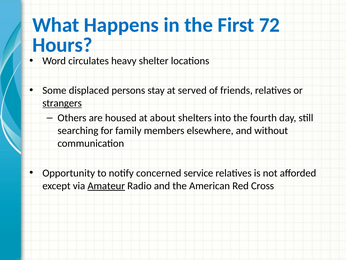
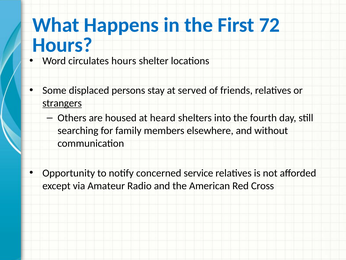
circulates heavy: heavy -> hours
about: about -> heard
Amateur underline: present -> none
